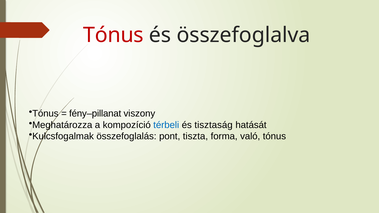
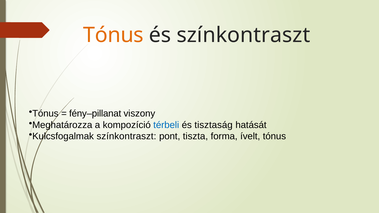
Tónus at (113, 35) colour: red -> orange
és összefoglalva: összefoglalva -> színkontraszt
Kulcsfogalmak összefoglalás: összefoglalás -> színkontraszt
való: való -> ívelt
